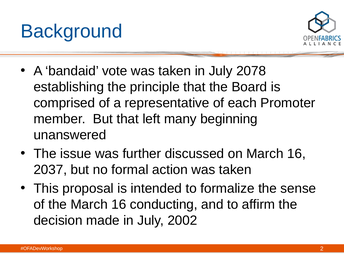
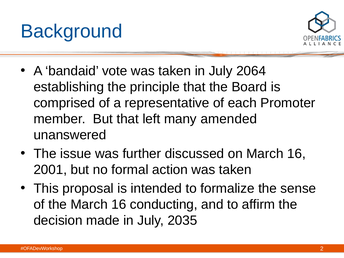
2078: 2078 -> 2064
beginning: beginning -> amended
2037: 2037 -> 2001
2002: 2002 -> 2035
